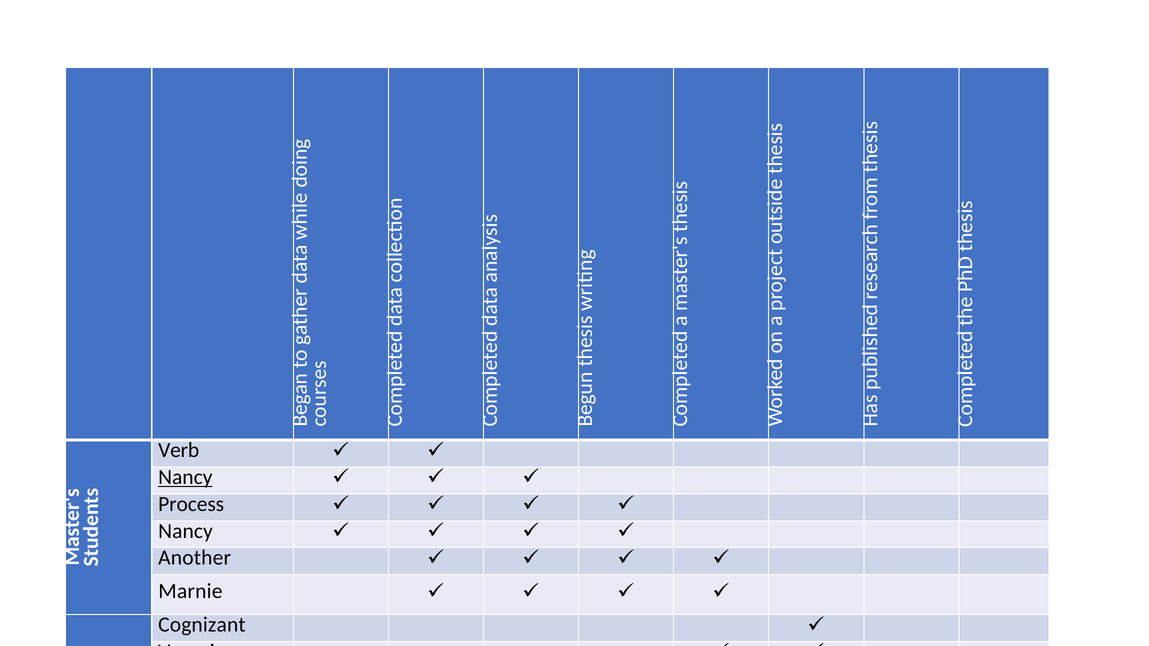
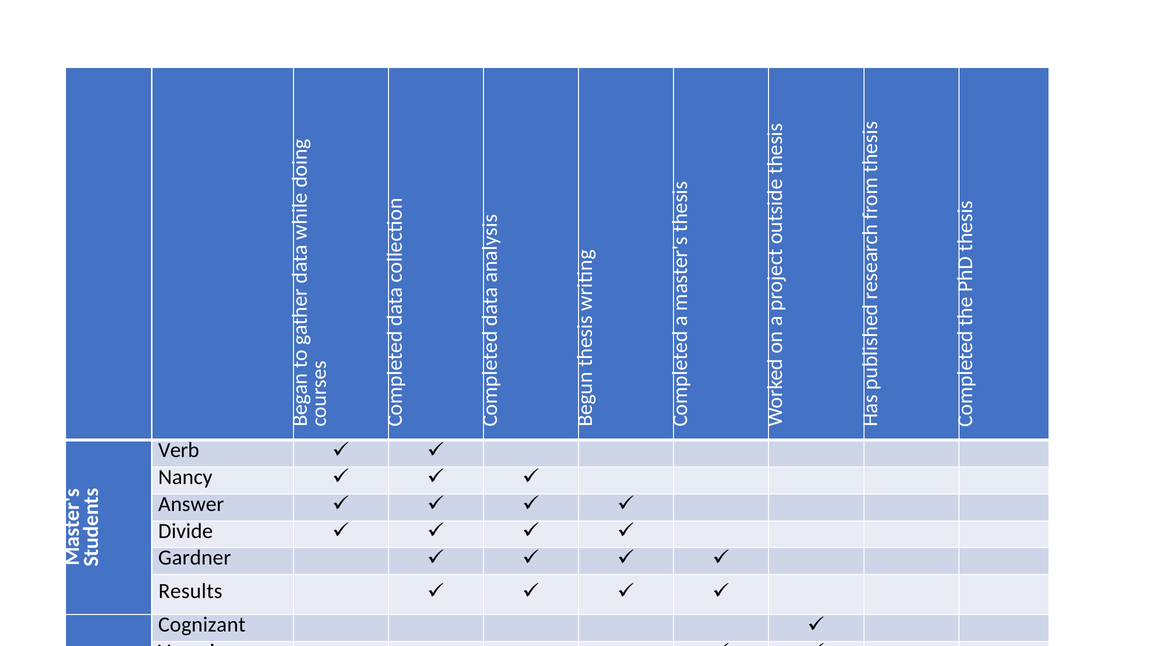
Nancy at (185, 477) underline: present -> none
Process: Process -> Answer
Nancy at (185, 531): Nancy -> Divide
Another: Another -> Gardner
Marnie at (190, 592): Marnie -> Results
